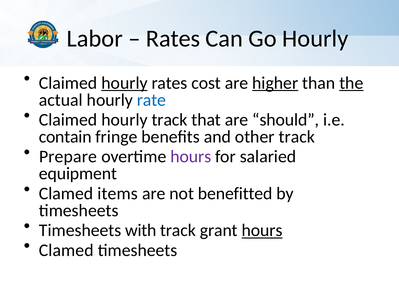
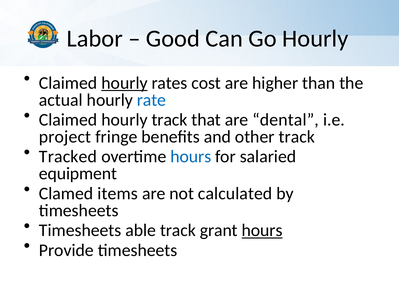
Rates at (173, 39): Rates -> Good
higher underline: present -> none
the underline: present -> none
should: should -> dental
contain: contain -> project
Prepare: Prepare -> Tracked
hours at (191, 157) colour: purple -> blue
benefitted: benefitted -> calculated
with: with -> able
Clamed at (66, 250): Clamed -> Provide
